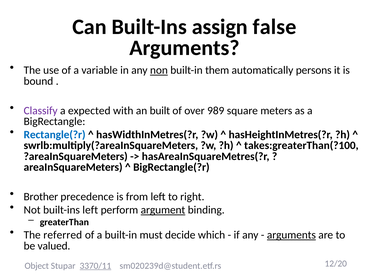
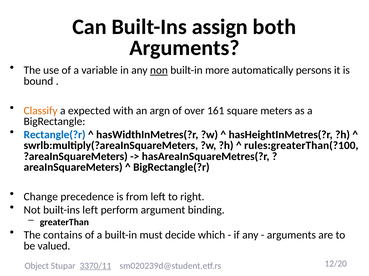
false: false -> both
them: them -> more
Classify colour: purple -> orange
built: built -> argn
989: 989 -> 161
takes:greaterThan(?100: takes:greaterThan(?100 -> rules:greaterThan(?100
Brother: Brother -> Change
argument underline: present -> none
referred: referred -> contains
arguments at (291, 236) underline: present -> none
